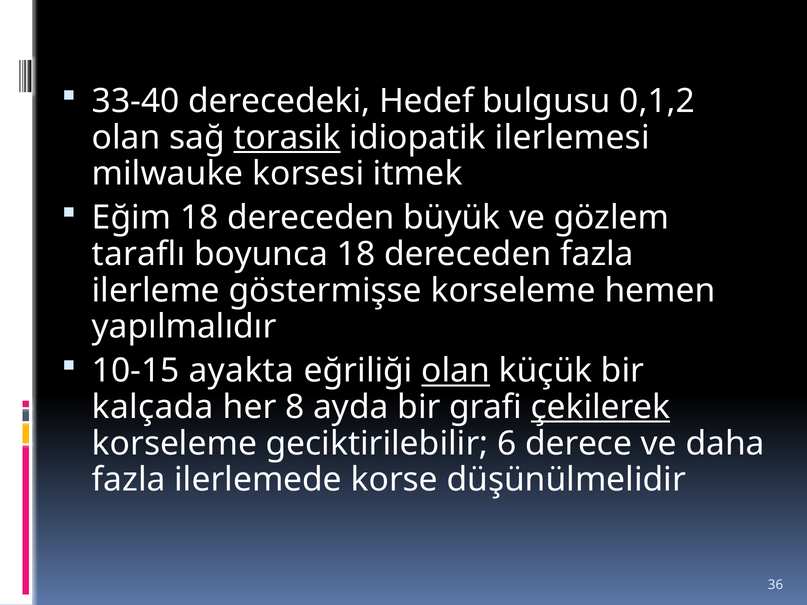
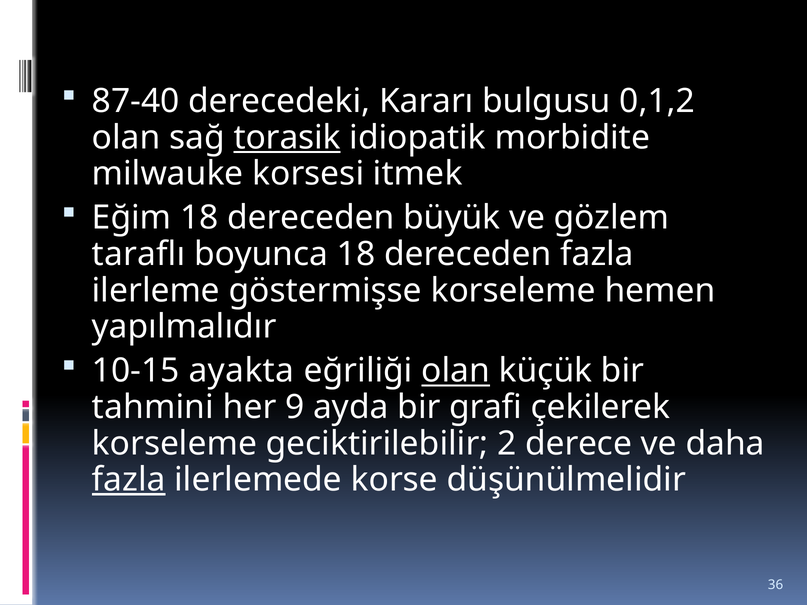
33-40: 33-40 -> 87-40
Hedef: Hedef -> Kararı
ilerlemesi: ilerlemesi -> morbidite
kalçada: kalçada -> tahmini
8: 8 -> 9
çekilerek underline: present -> none
6: 6 -> 2
fazla at (129, 480) underline: none -> present
